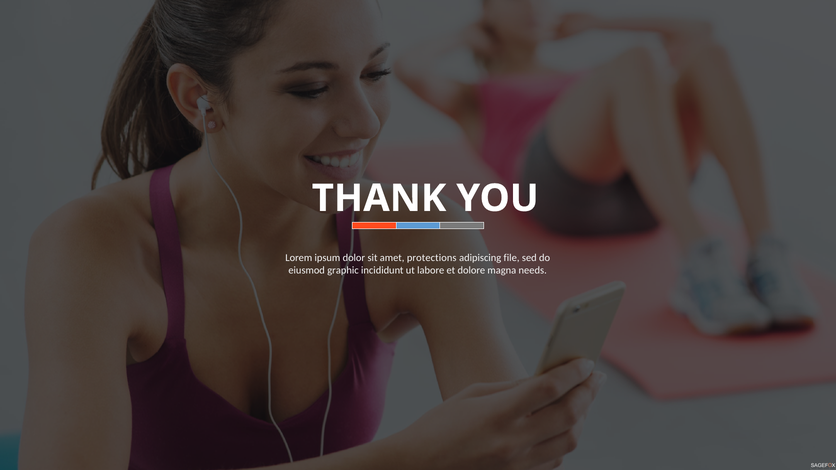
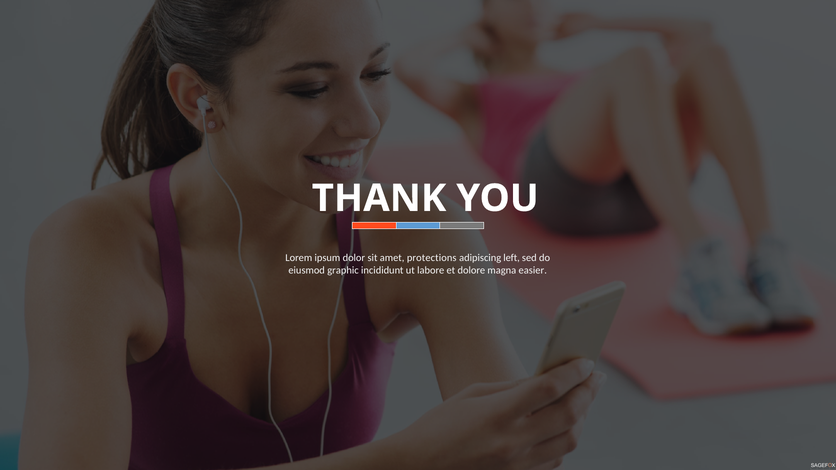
file: file -> left
needs: needs -> easier
